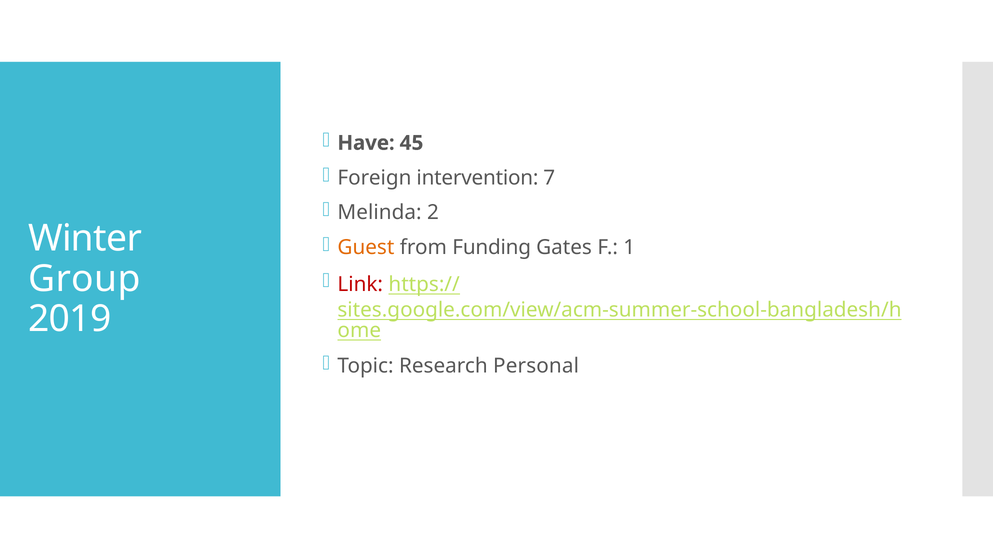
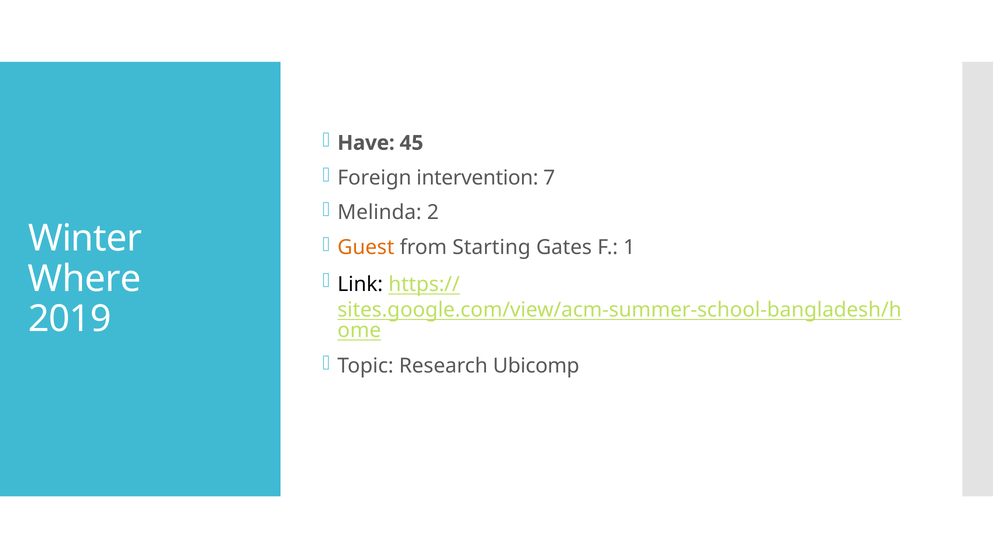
Funding: Funding -> Starting
Group: Group -> Where
Link colour: red -> black
Personal: Personal -> Ubicomp
